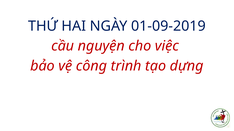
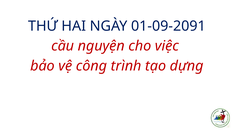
01-09-2019: 01-09-2019 -> 01-09-2091
